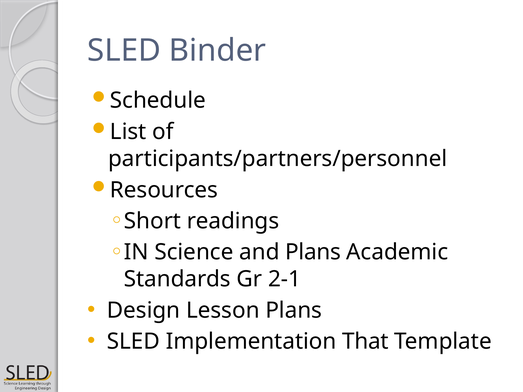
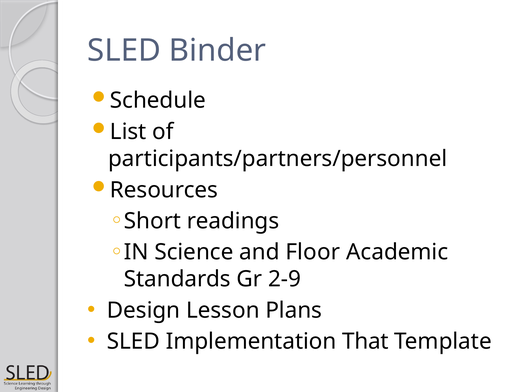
and Plans: Plans -> Floor
2-1: 2-1 -> 2-9
